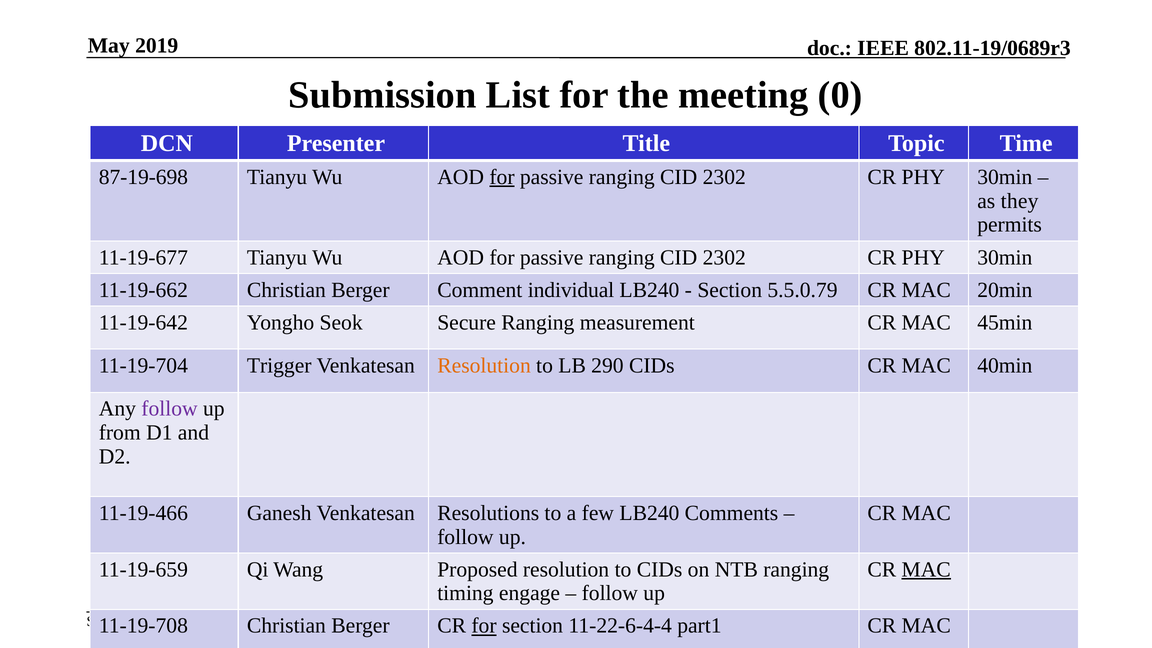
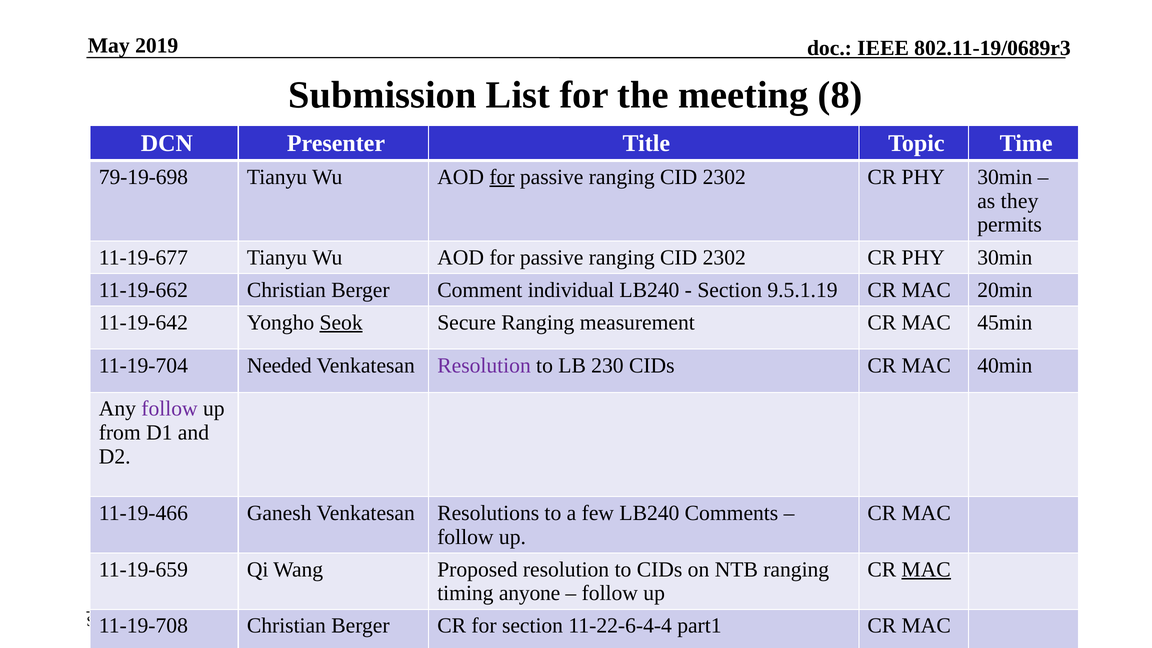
0: 0 -> 8
87-19-698: 87-19-698 -> 79-19-698
5.5.0.79: 5.5.0.79 -> 9.5.1.19
Seok underline: none -> present
Trigger: Trigger -> Needed
Resolution at (484, 366) colour: orange -> purple
290: 290 -> 230
engage: engage -> anyone
for at (484, 626) underline: present -> none
